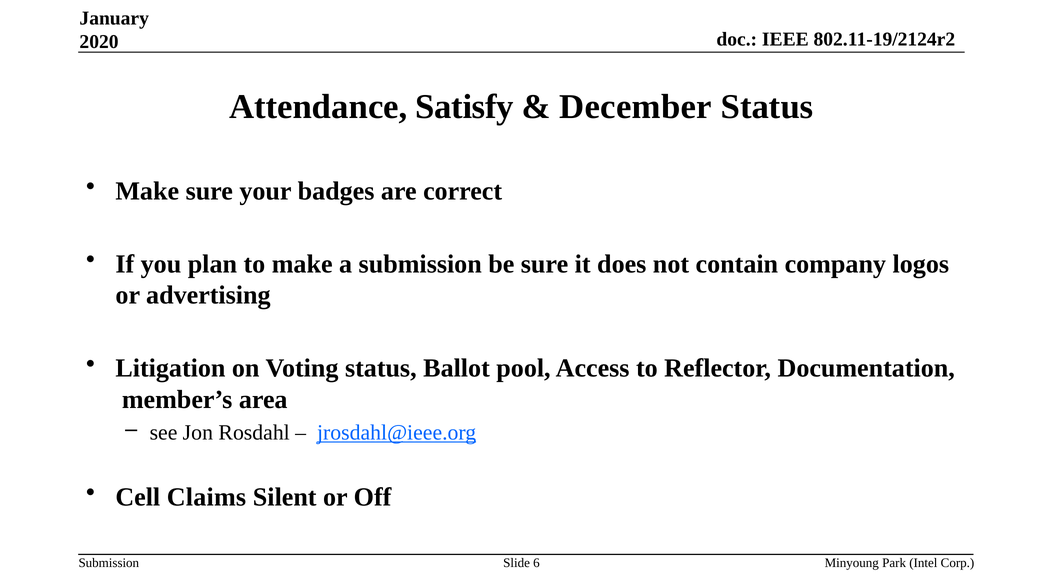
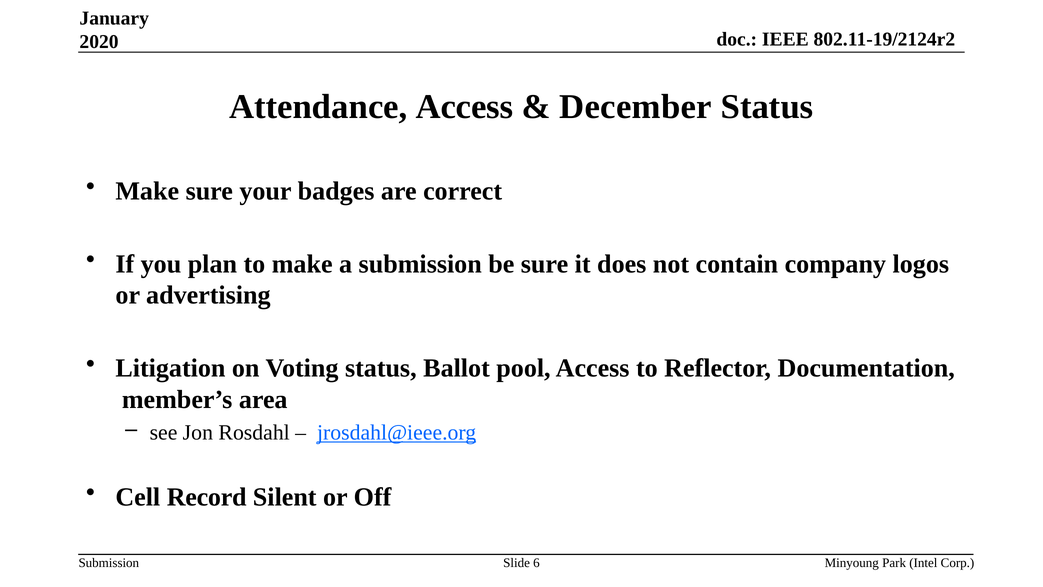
Attendance Satisfy: Satisfy -> Access
Claims: Claims -> Record
